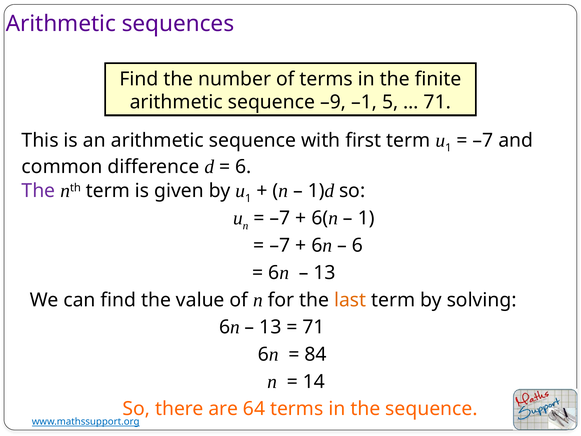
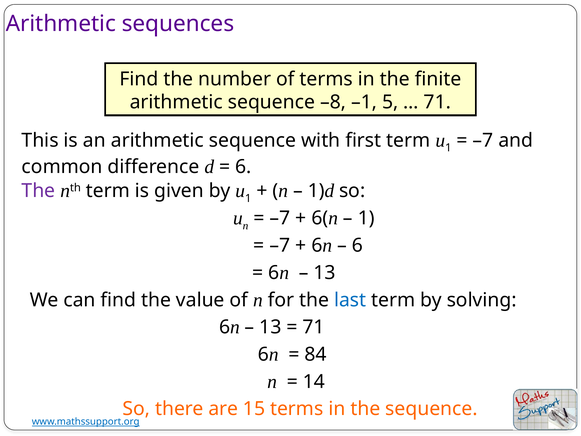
–9: –9 -> –8
last colour: orange -> blue
64: 64 -> 15
